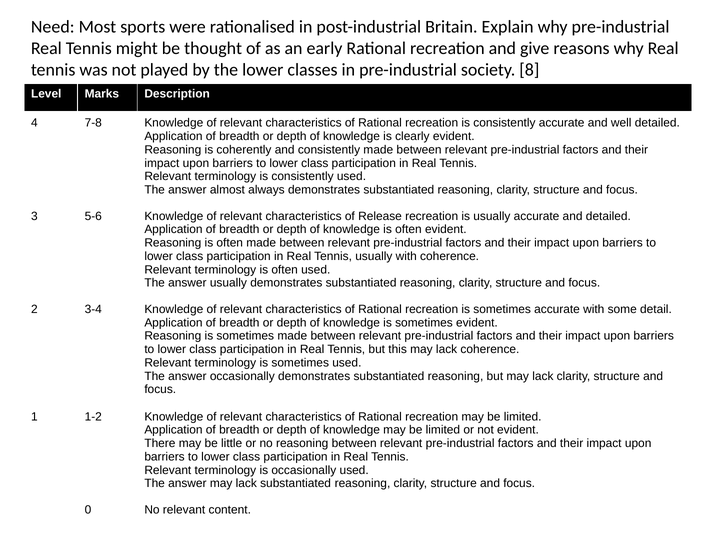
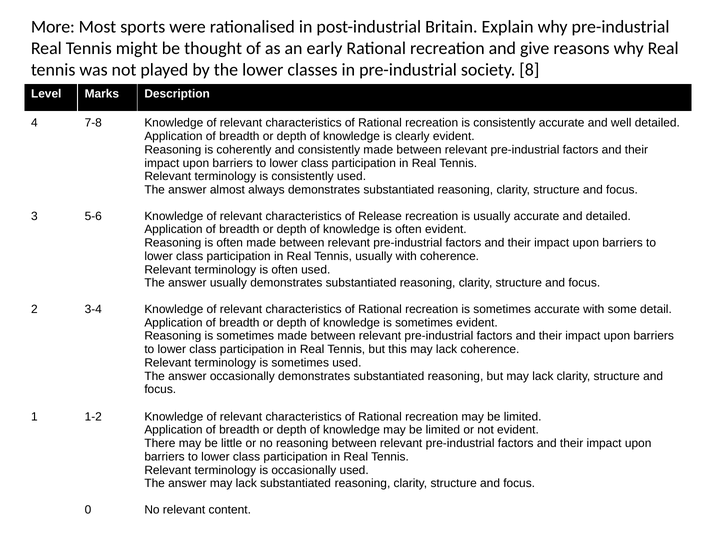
Need: Need -> More
